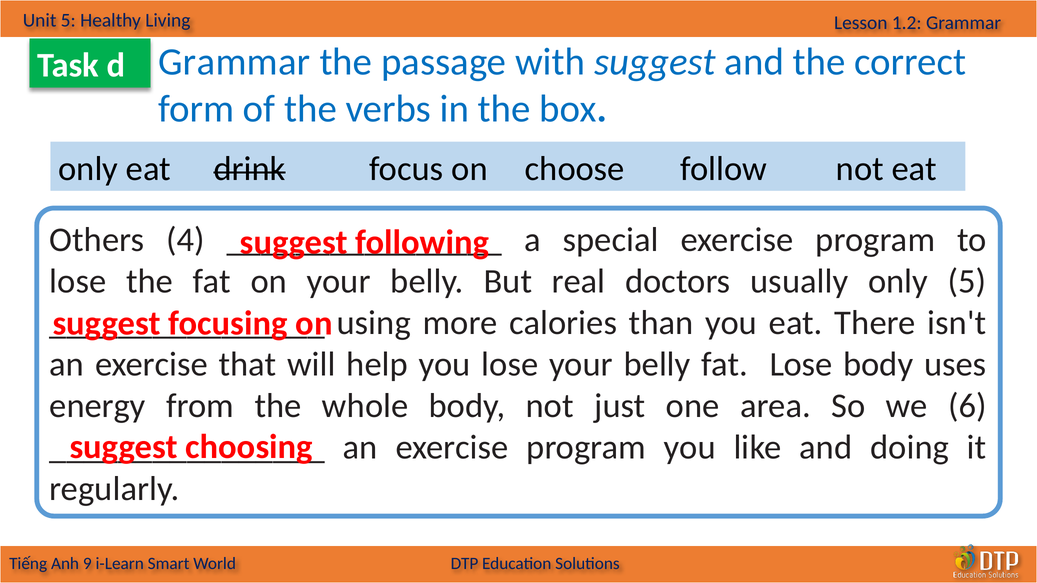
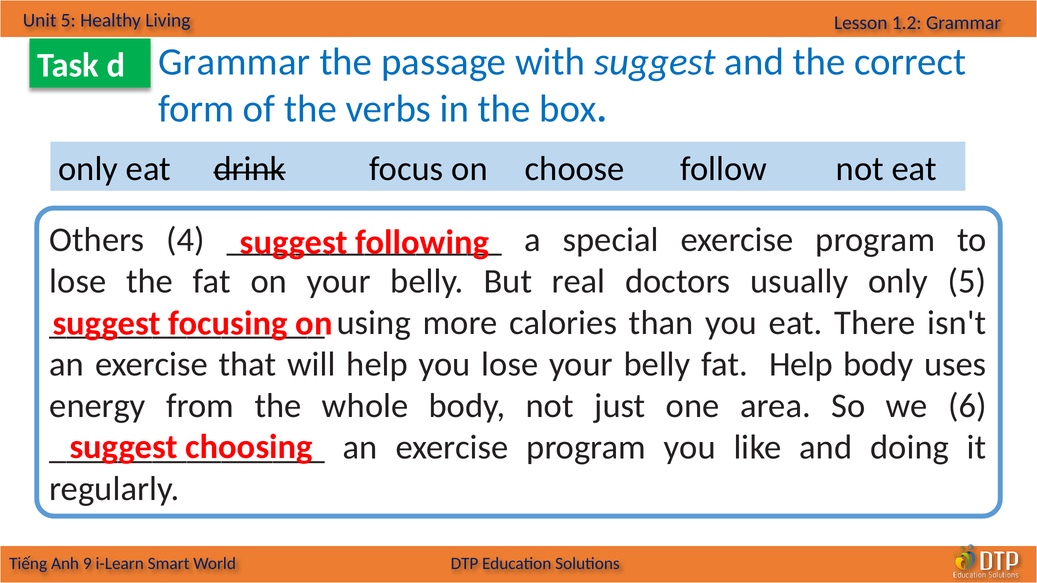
fat Lose: Lose -> Help
